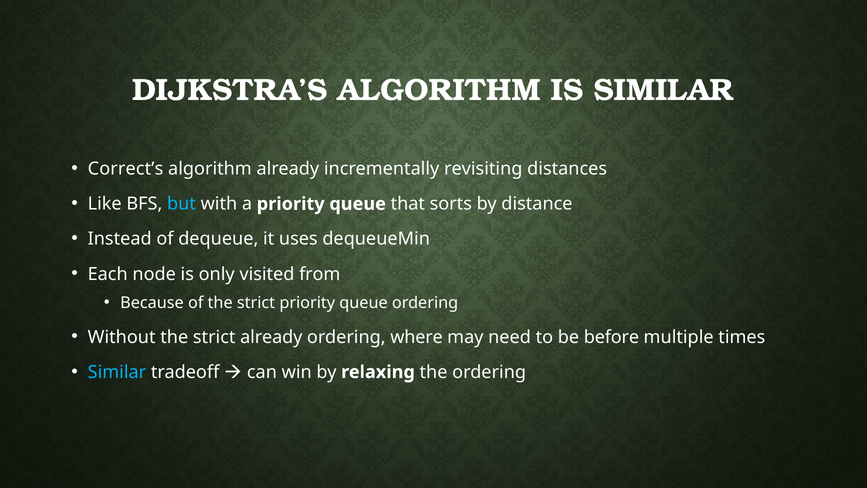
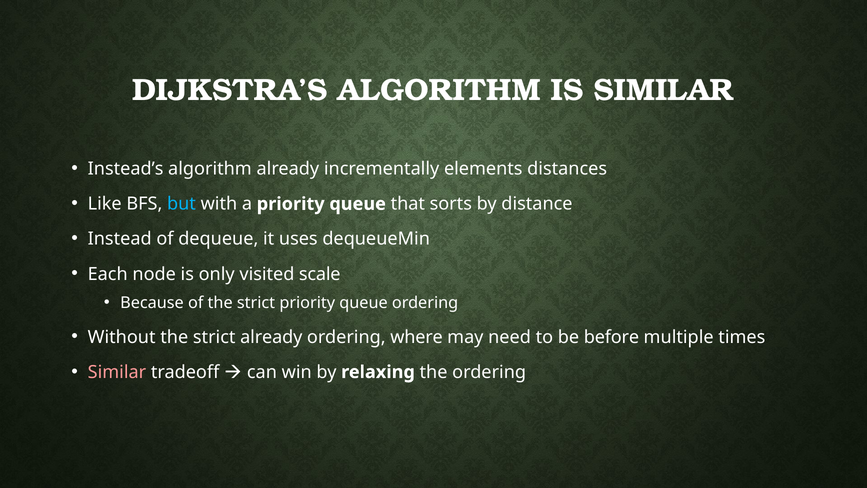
Correct’s: Correct’s -> Instead’s
revisiting: revisiting -> elements
from: from -> scale
Similar at (117, 372) colour: light blue -> pink
